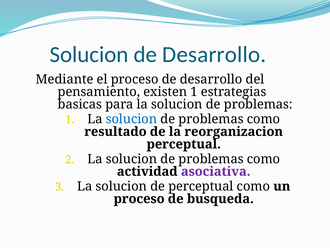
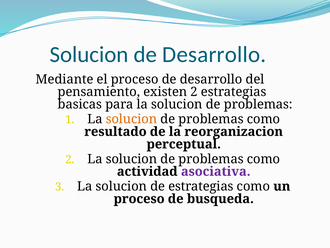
existen 1: 1 -> 2
solucion at (131, 119) colour: blue -> orange
de perceptual: perceptual -> estrategias
